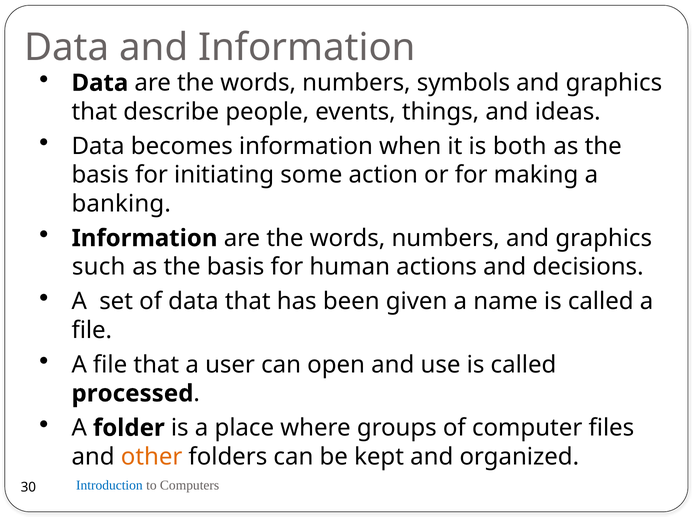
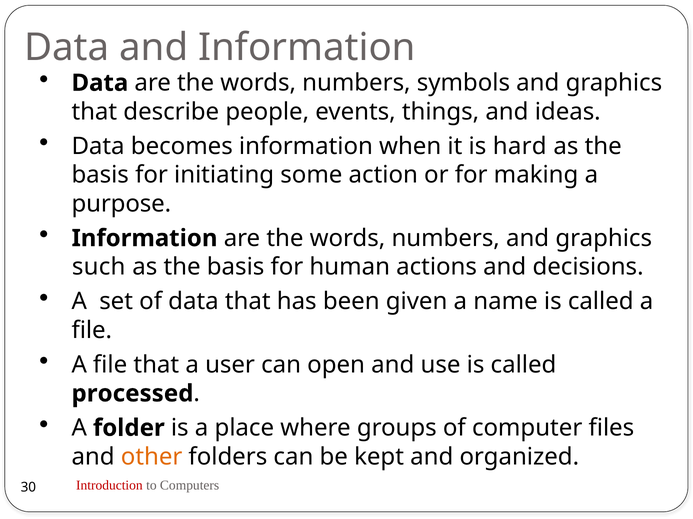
both: both -> hard
banking: banking -> purpose
Introduction colour: blue -> red
